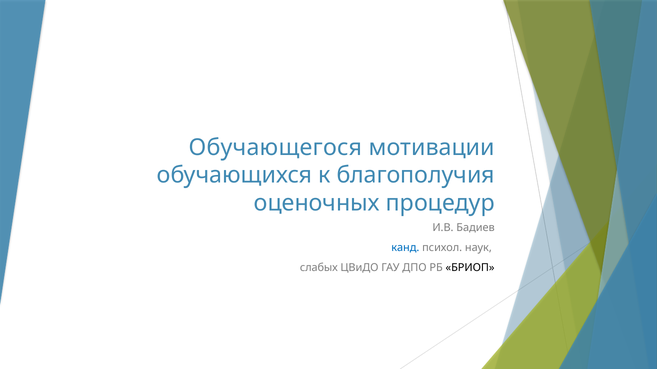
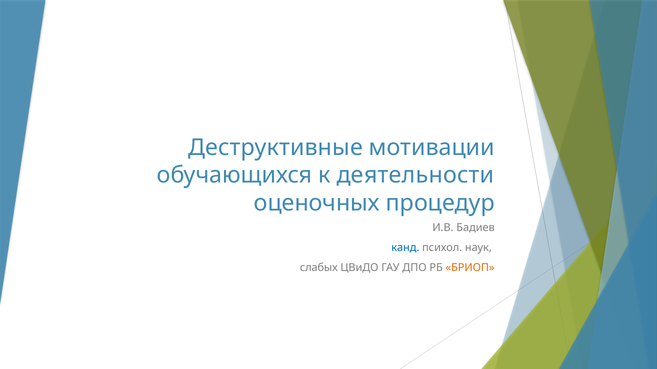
Обучающегося: Обучающегося -> Деструктивные
благополучия: благополучия -> деятельности
БРИОП colour: black -> orange
